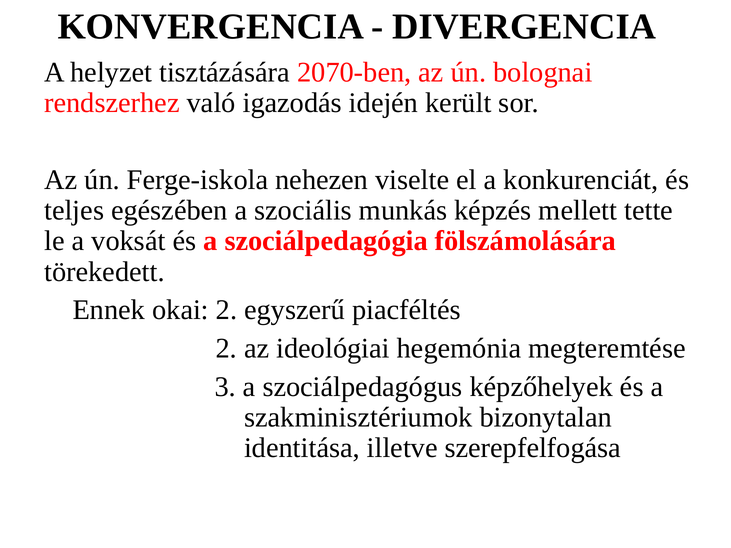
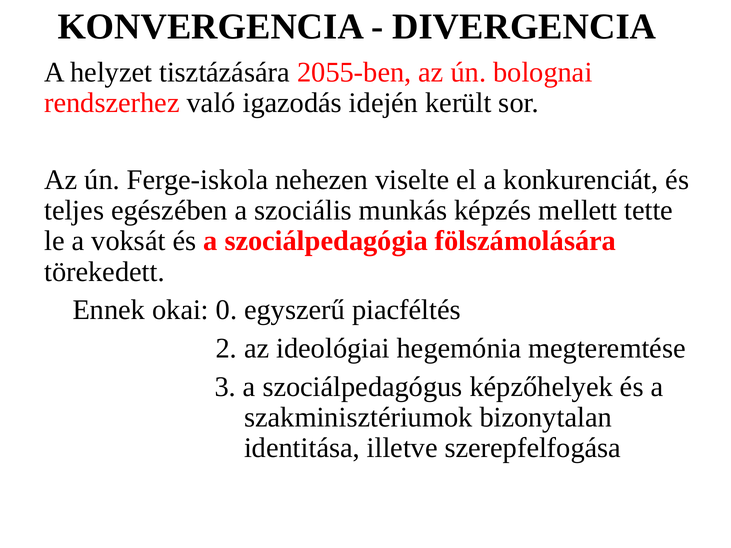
2070-ben: 2070-ben -> 2055-ben
okai 2: 2 -> 0
